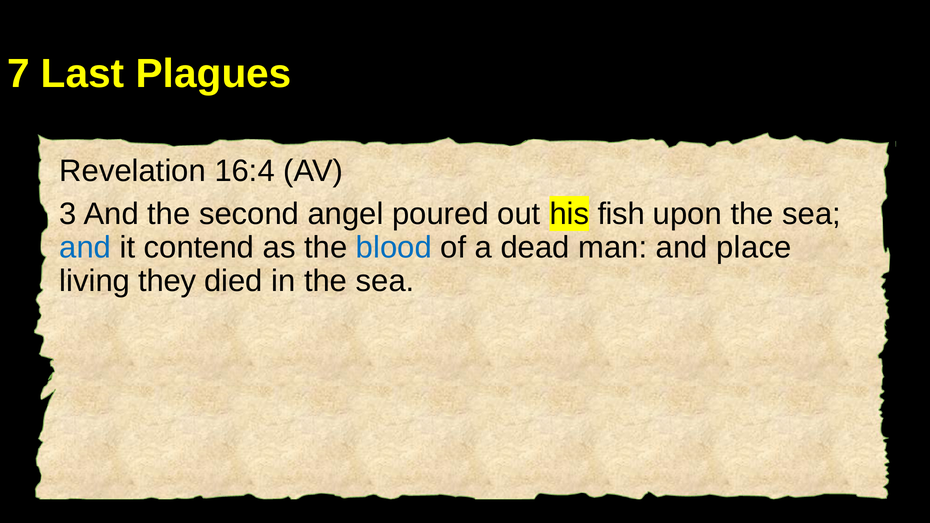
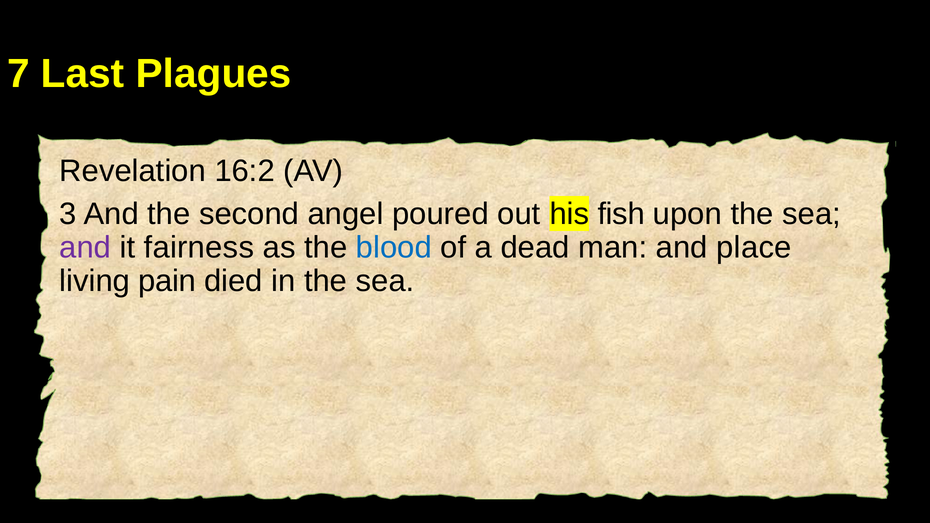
16:4: 16:4 -> 16:2
and at (85, 248) colour: blue -> purple
contend: contend -> fairness
they: they -> pain
